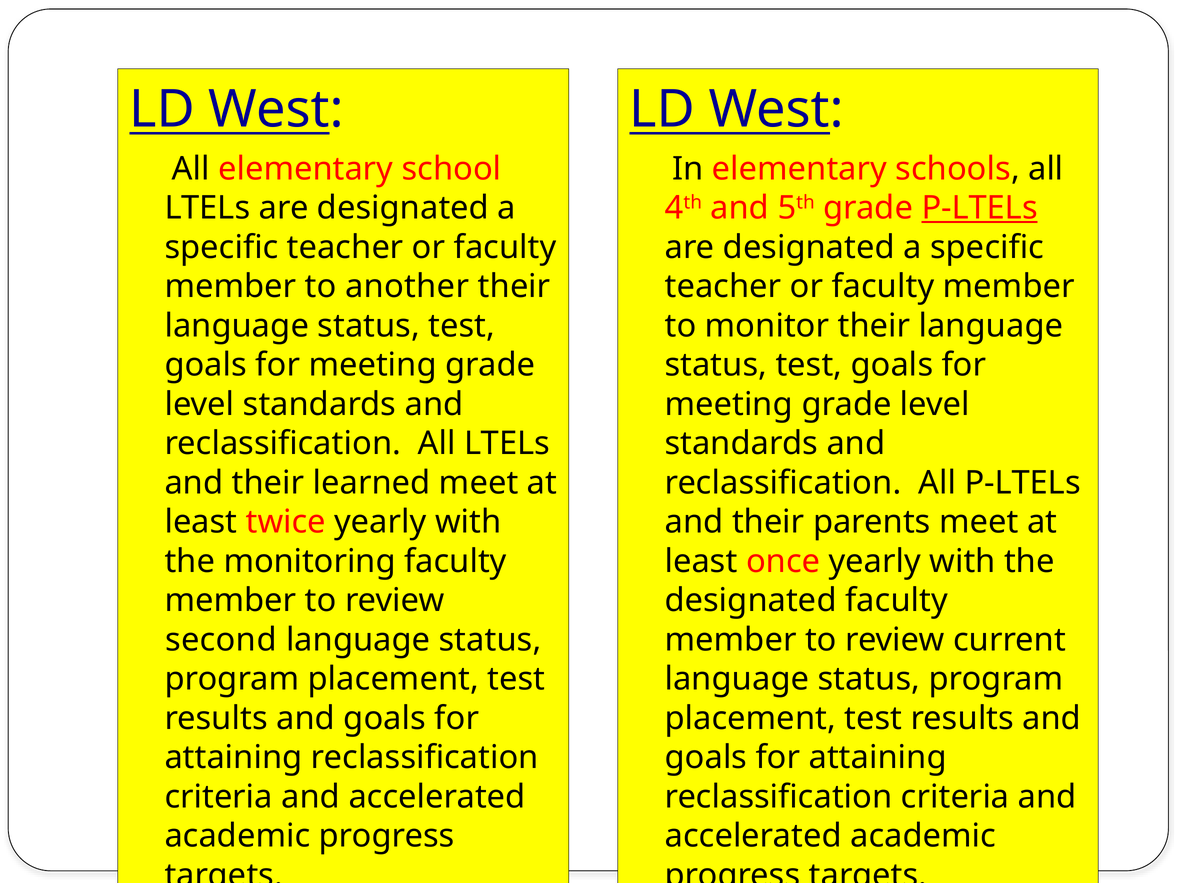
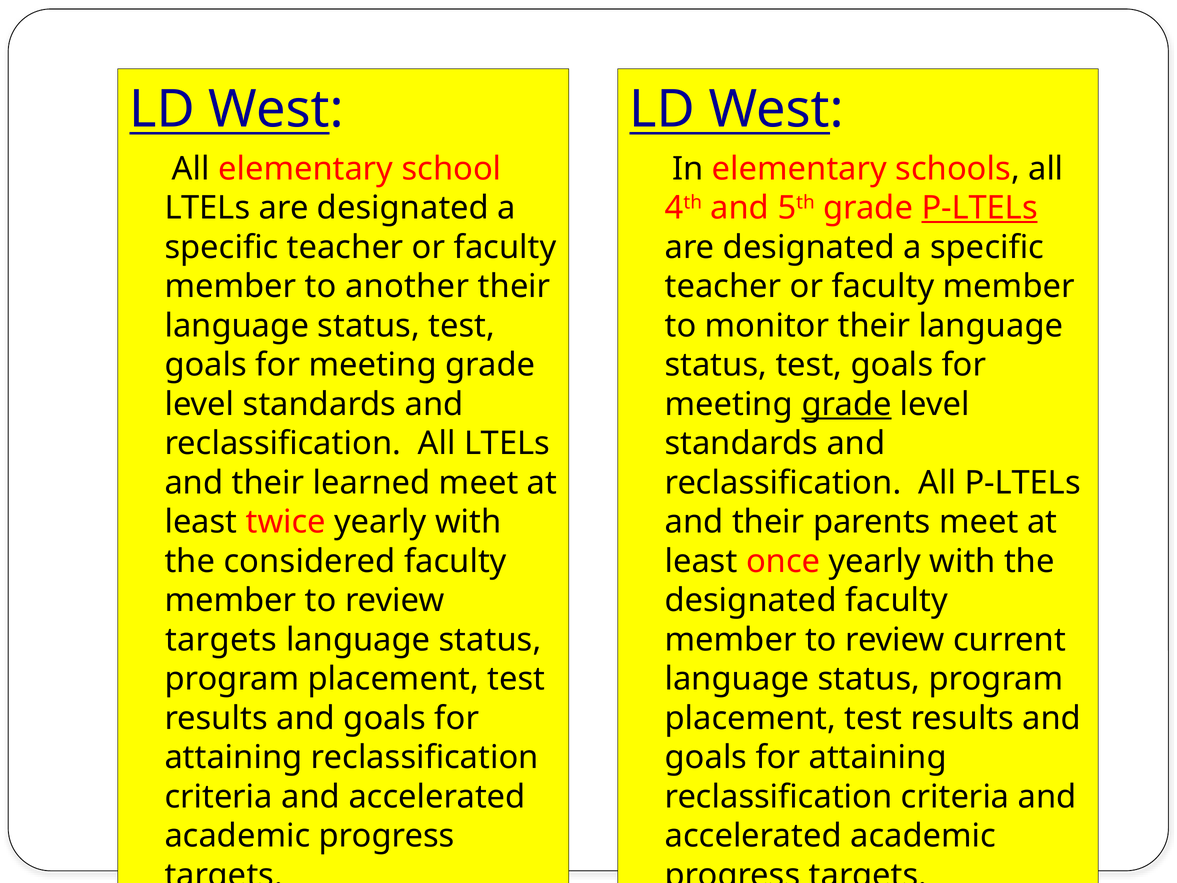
grade at (847, 404) underline: none -> present
monitoring: monitoring -> considered
second at (221, 640): second -> targets
